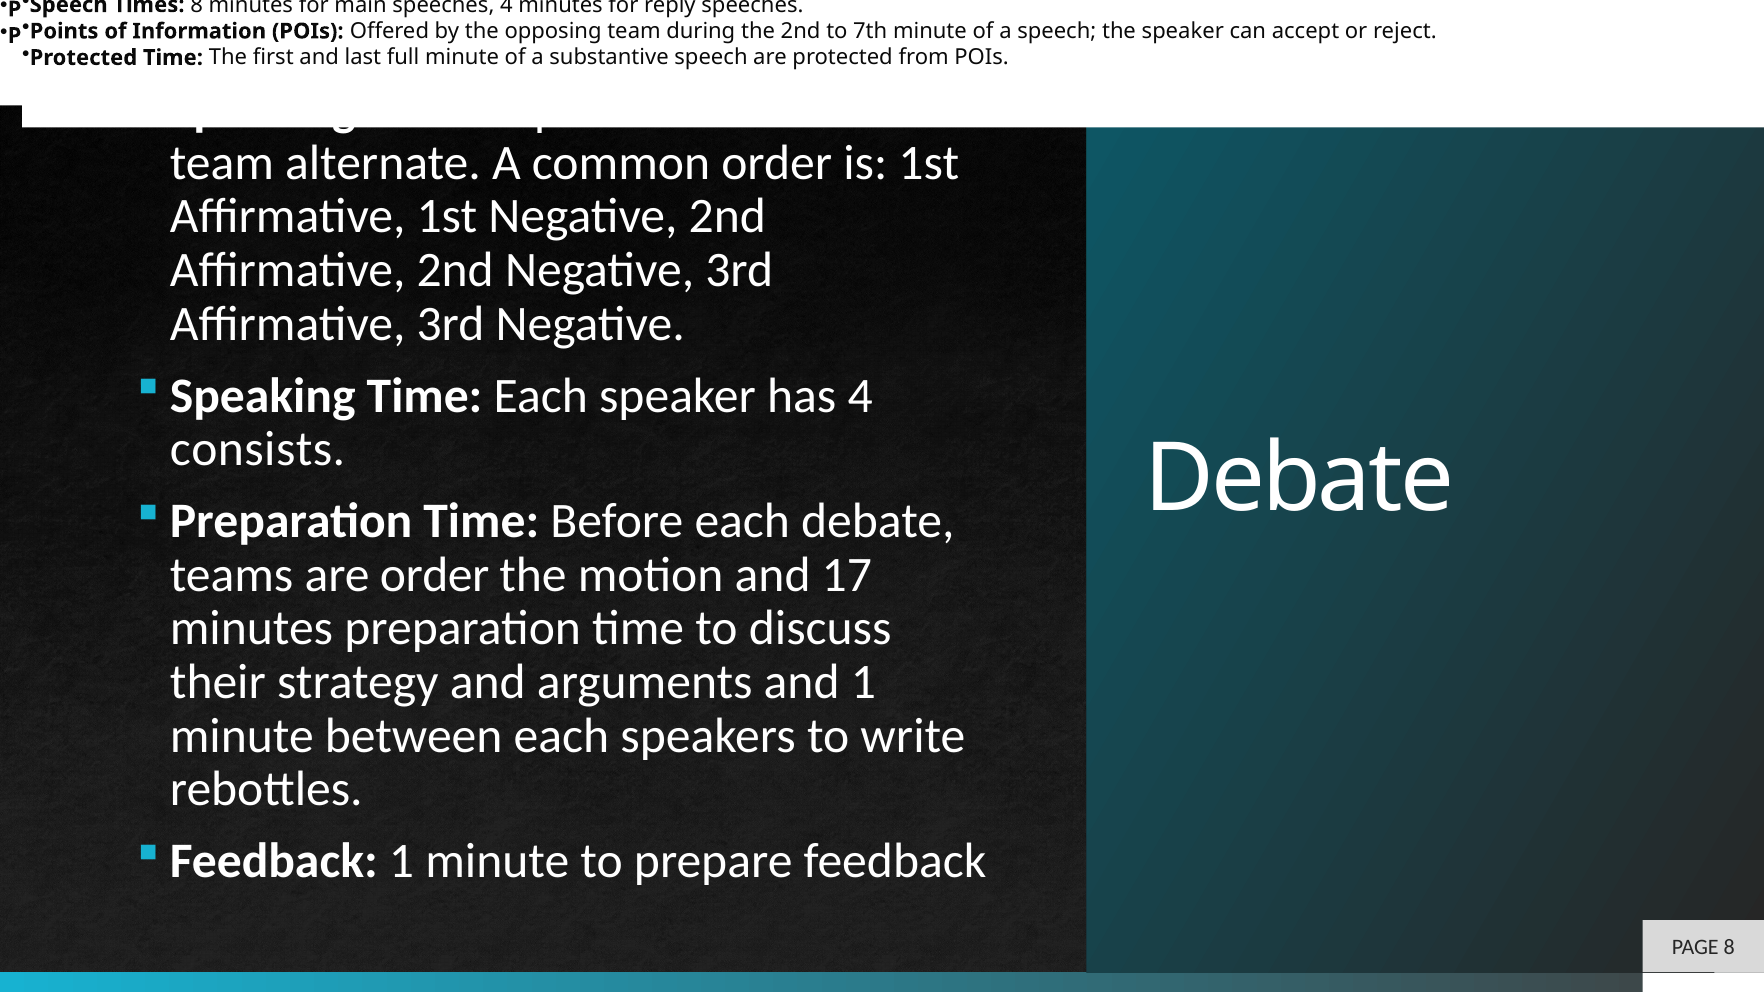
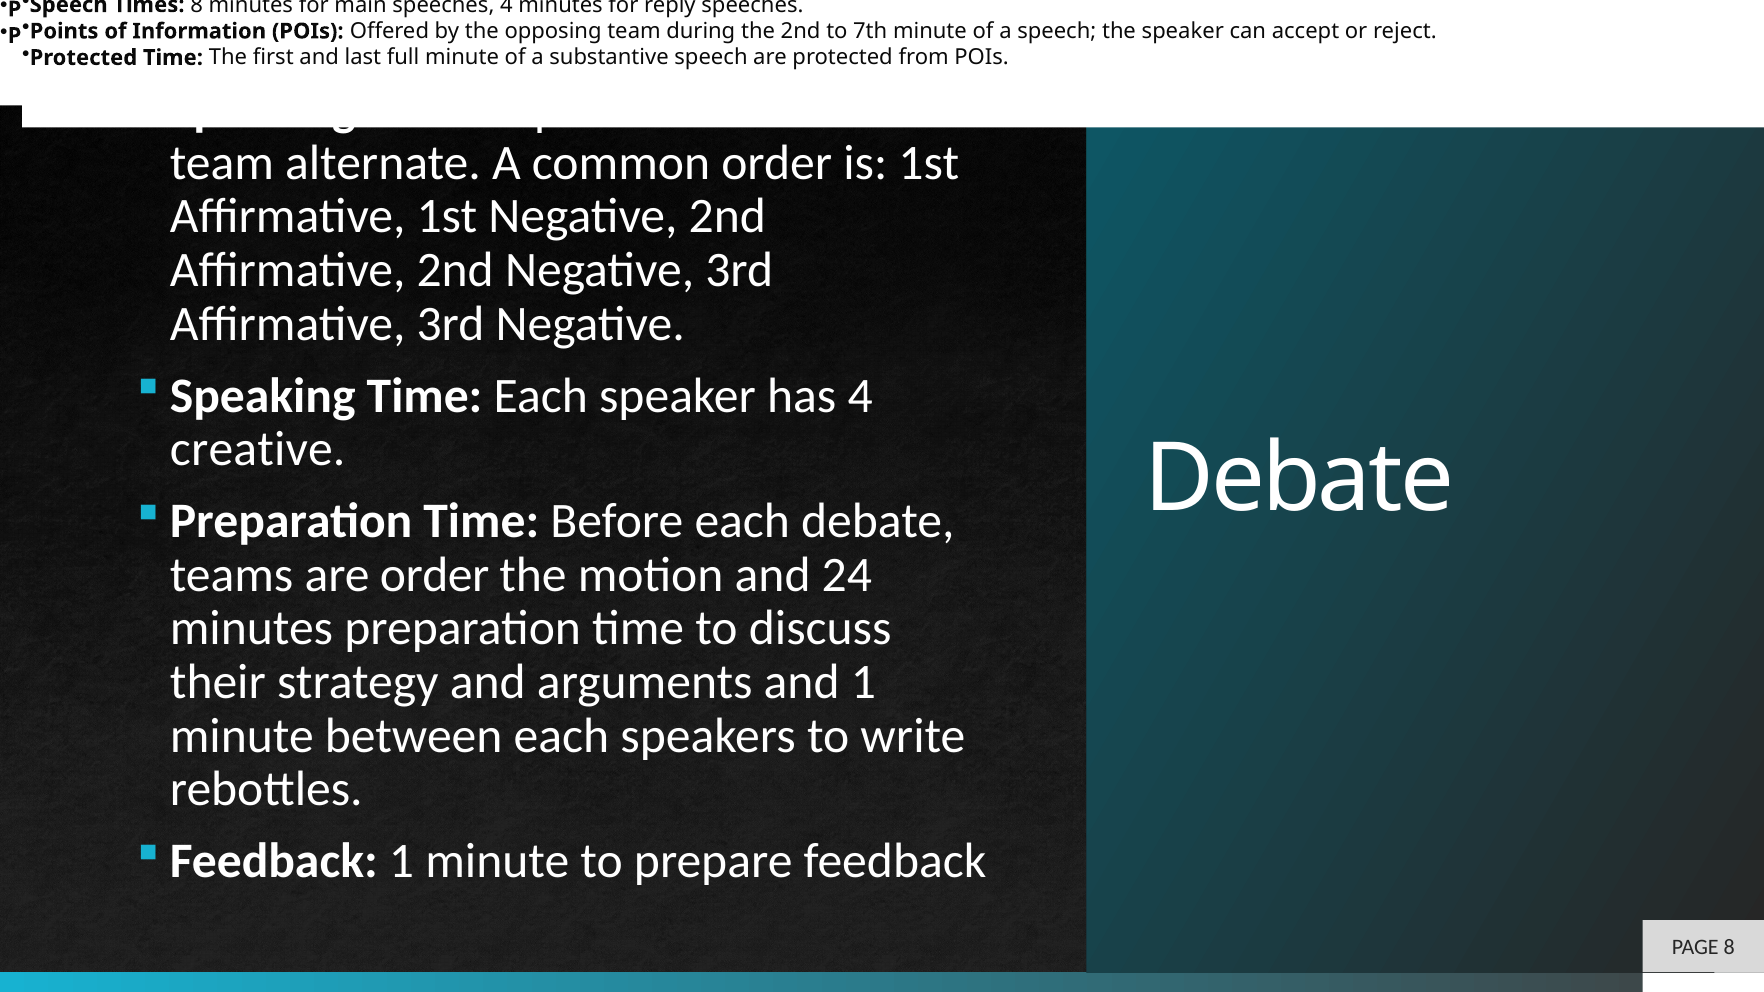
consists: consists -> creative
17: 17 -> 24
